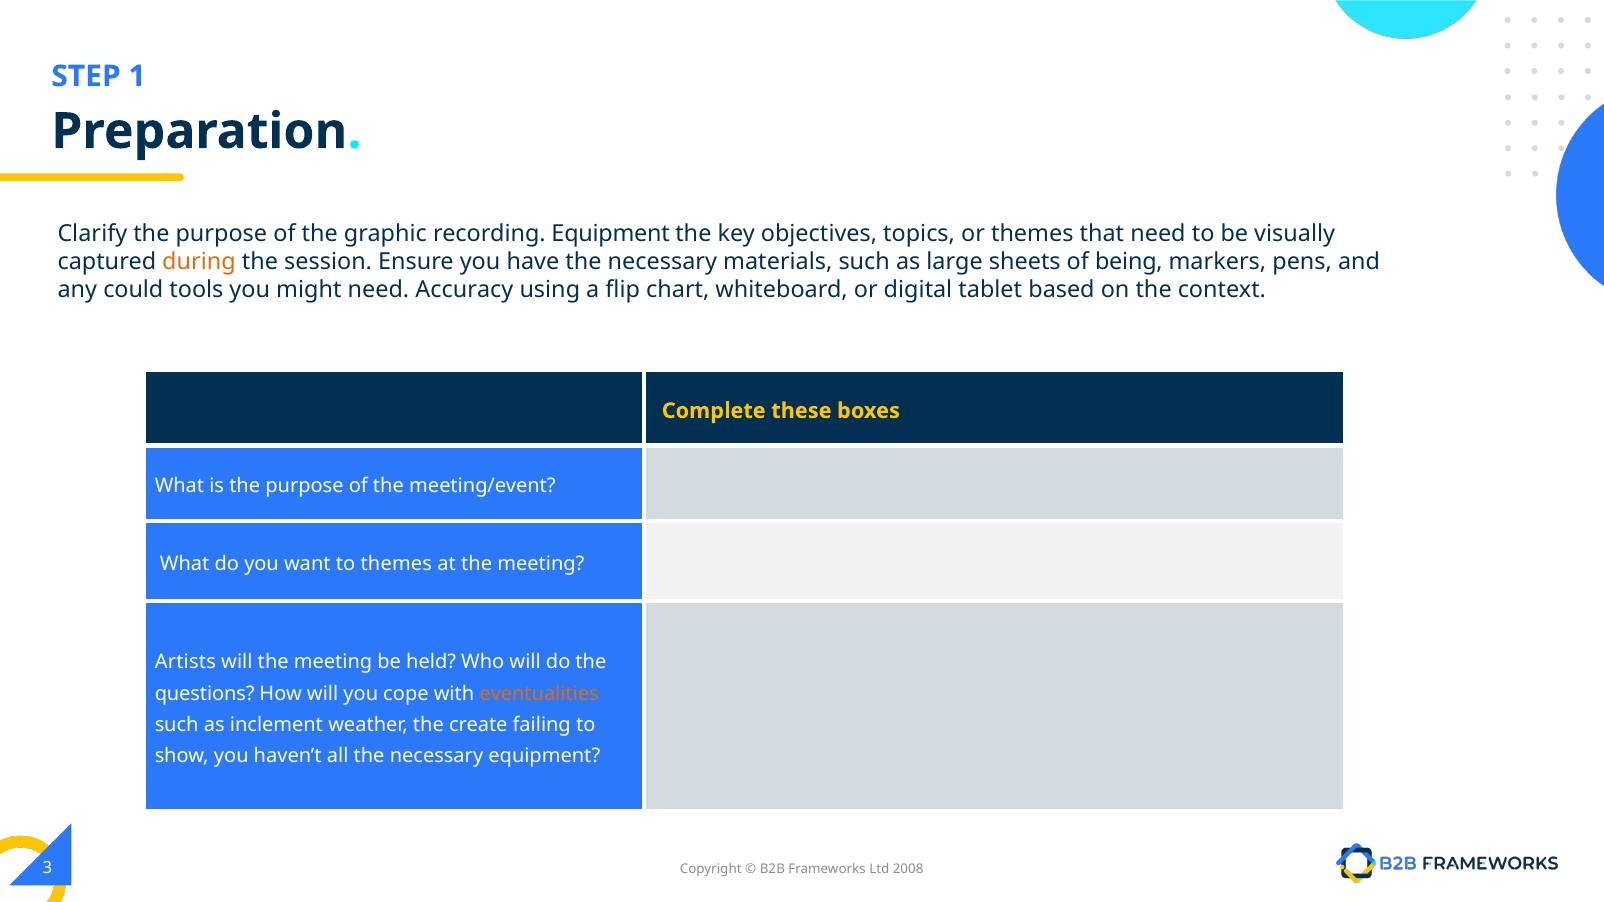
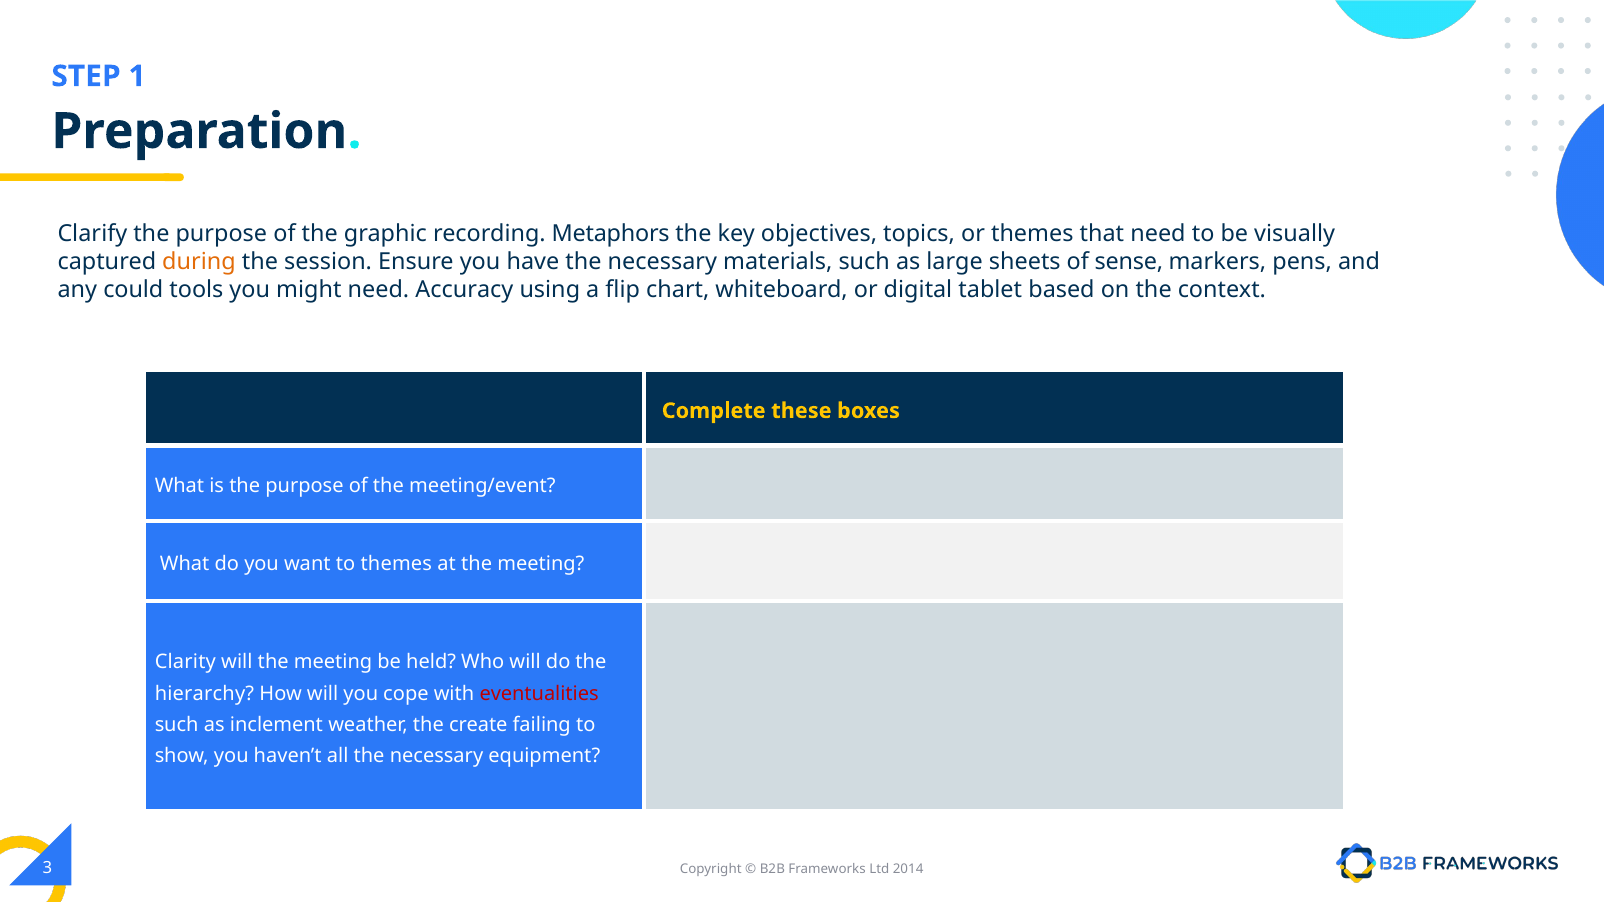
recording Equipment: Equipment -> Metaphors
being: being -> sense
Artists: Artists -> Clarity
questions: questions -> hierarchy
eventualities colour: orange -> red
2008: 2008 -> 2014
